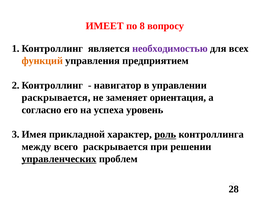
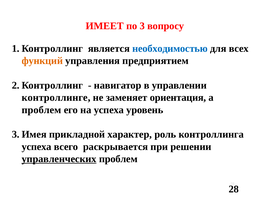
8: 8 -> 3
необходимостью colour: purple -> blue
раскрывается at (56, 97): раскрывается -> контроллинге
согласно at (42, 110): согласно -> проблем
роль underline: present -> none
между at (36, 146): между -> успеха
